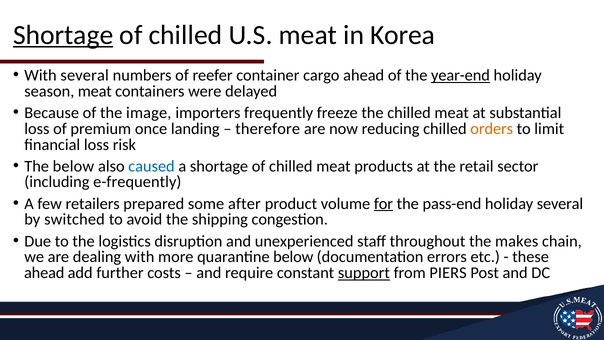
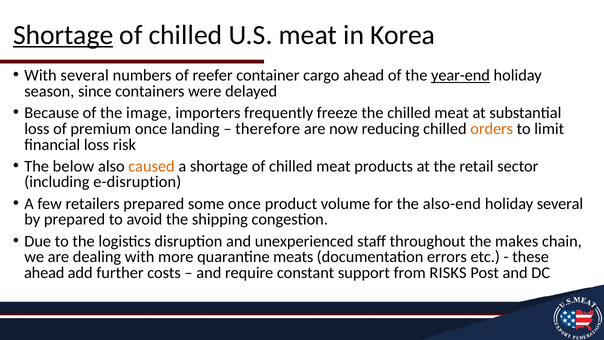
season meat: meat -> since
caused colour: blue -> orange
e-frequently: e-frequently -> e-disruption
some after: after -> once
for underline: present -> none
pass-end: pass-end -> also-end
by switched: switched -> prepared
quarantine below: below -> meats
support underline: present -> none
PIERS: PIERS -> RISKS
